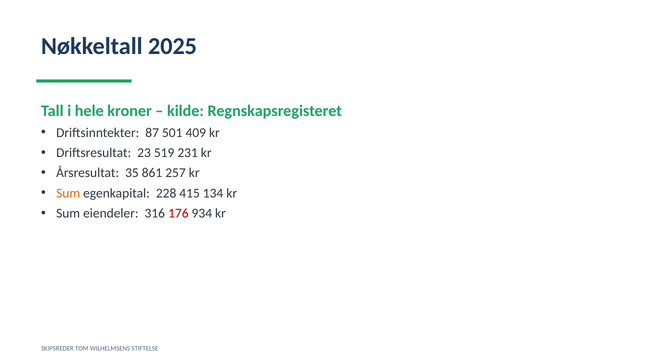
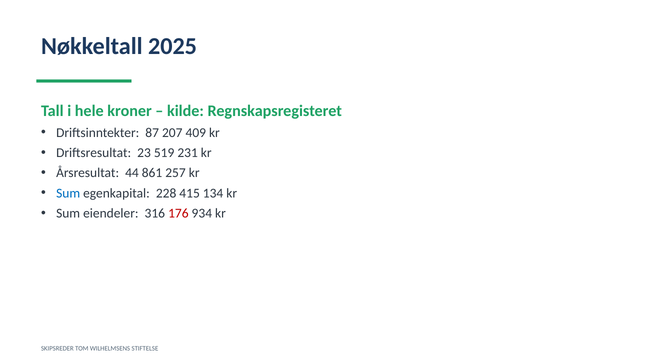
501: 501 -> 207
35: 35 -> 44
Sum at (68, 193) colour: orange -> blue
